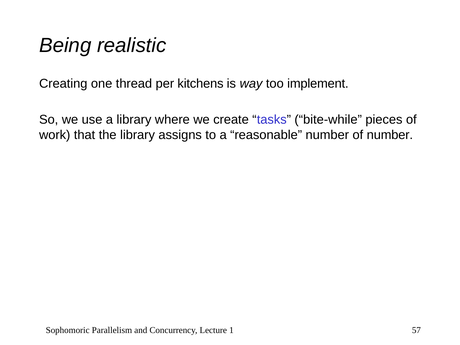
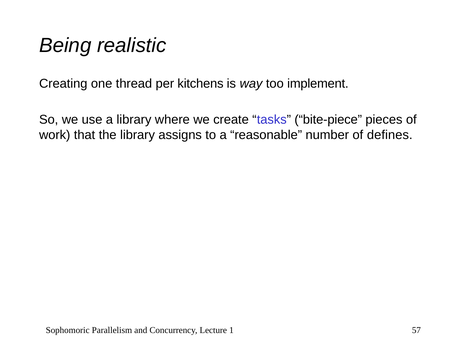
bite-while: bite-while -> bite-piece
of number: number -> defines
